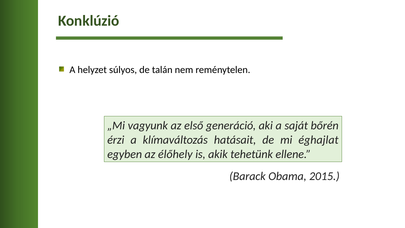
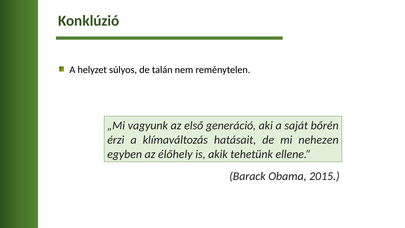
éghajlat: éghajlat -> nehezen
